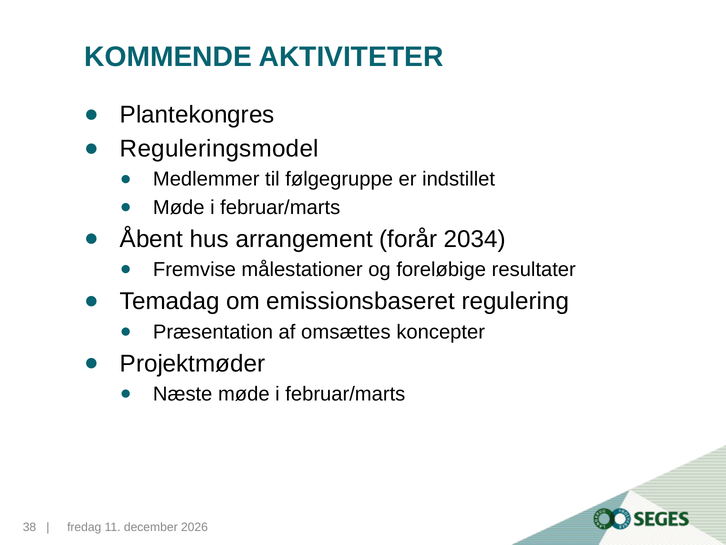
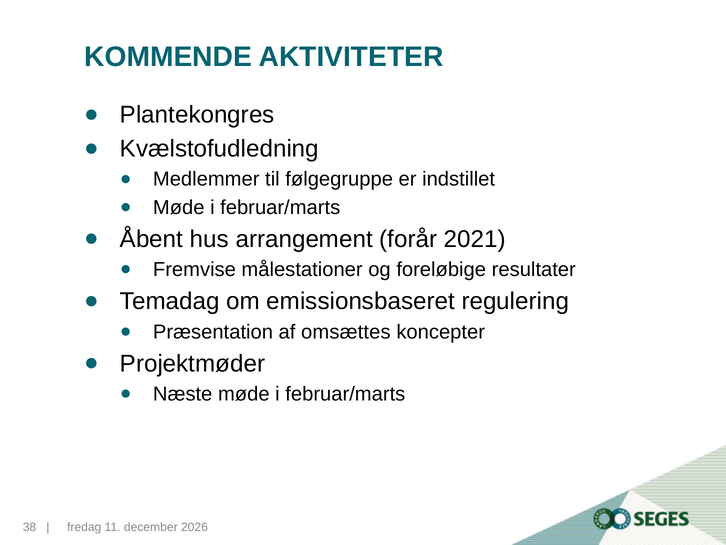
Reguleringsmodel: Reguleringsmodel -> Kvælstofudledning
2034: 2034 -> 2021
